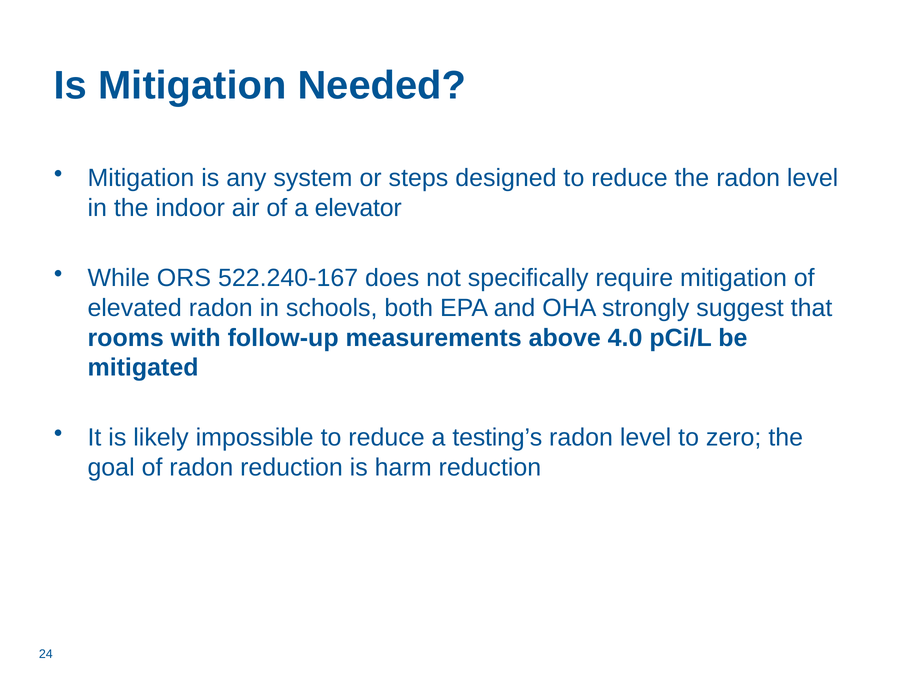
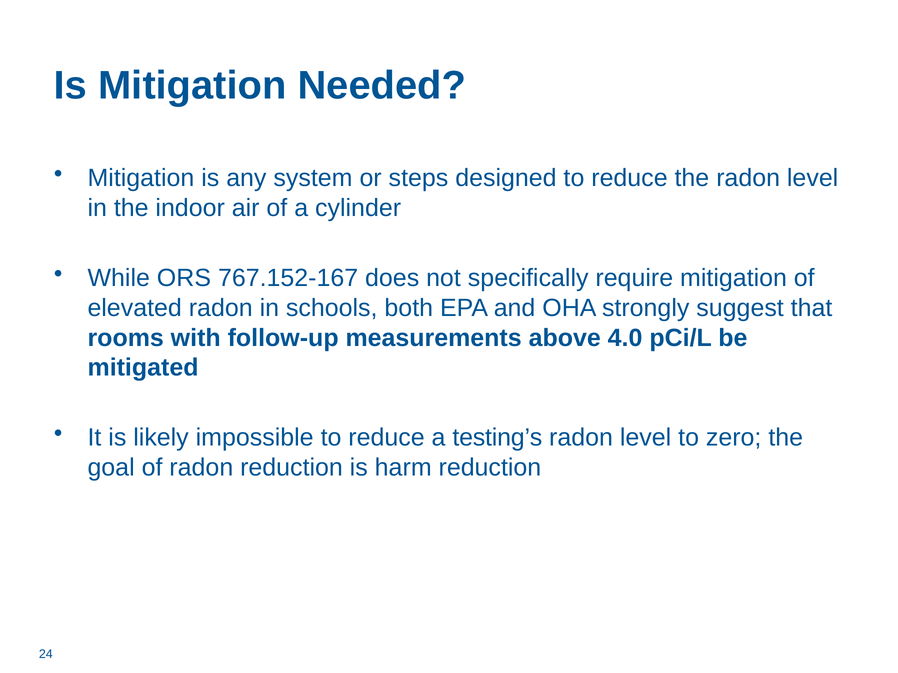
elevator: elevator -> cylinder
522.240-167: 522.240-167 -> 767.152-167
